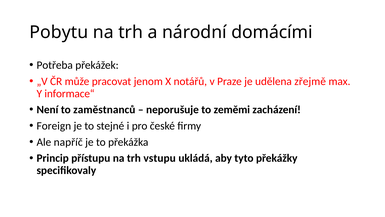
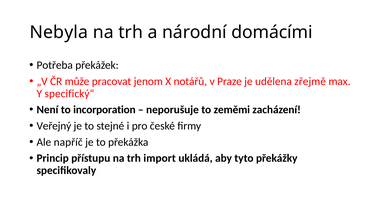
Pobytu: Pobytu -> Nebyla
informace“: informace“ -> specifický“
zaměstnanců: zaměstnanců -> incorporation
Foreign: Foreign -> Veřejný
vstupu: vstupu -> import
